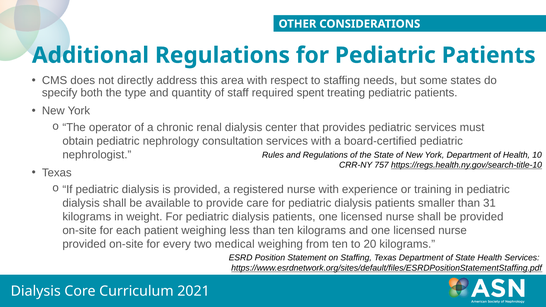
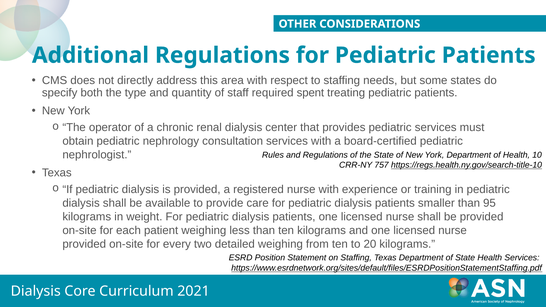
31: 31 -> 95
medical: medical -> detailed
